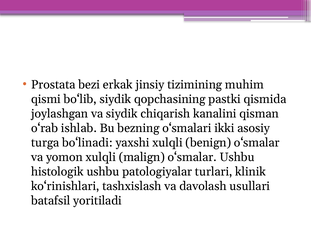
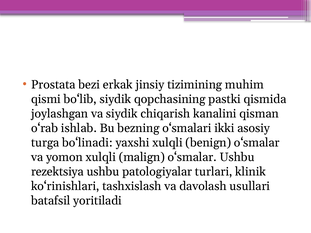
histologik: histologik -> rezektsiya
